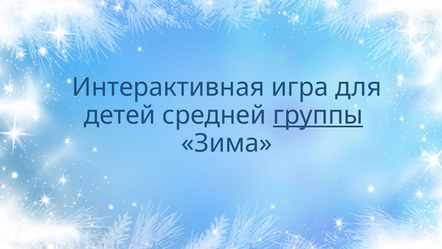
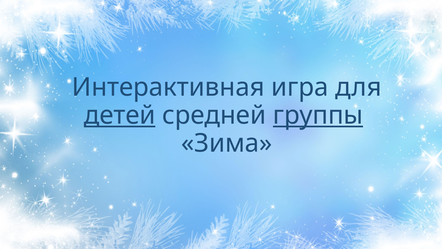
детей underline: none -> present
